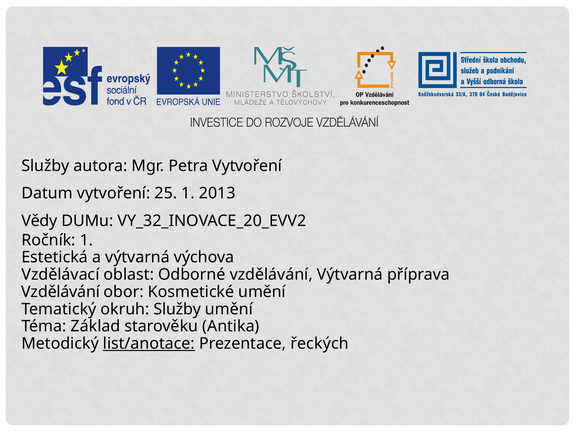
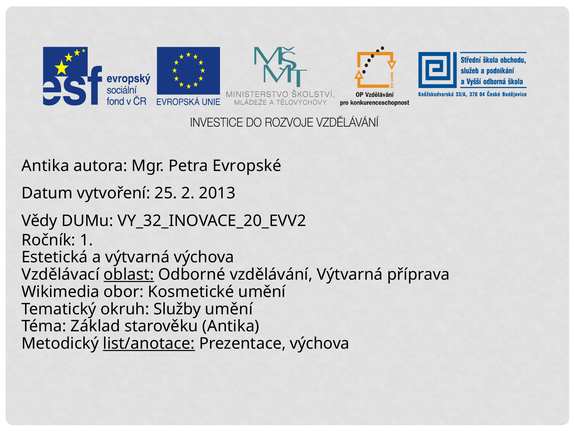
Služby at (45, 166): Služby -> Antika
Petra Vytvoření: Vytvoření -> Evropské
25 1: 1 -> 2
oblast underline: none -> present
Vzdělávání at (61, 292): Vzdělávání -> Wikimedia
Prezentace řeckých: řeckých -> výchova
